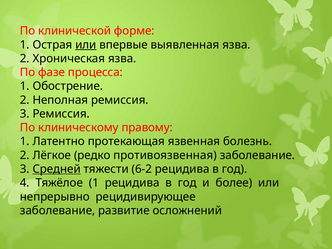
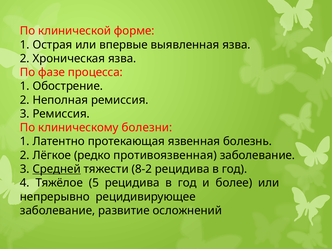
или at (86, 45) underline: present -> none
правому: правому -> болезни
6-2: 6-2 -> 8-2
Тяжёлое 1: 1 -> 5
